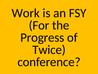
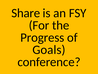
Work: Work -> Share
Twice: Twice -> Goals
